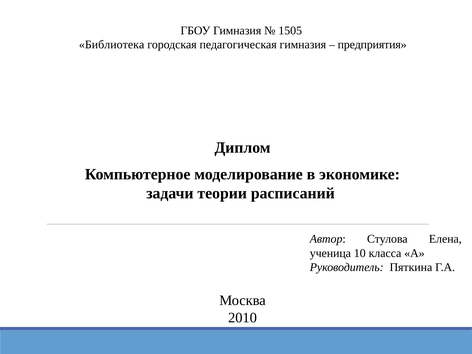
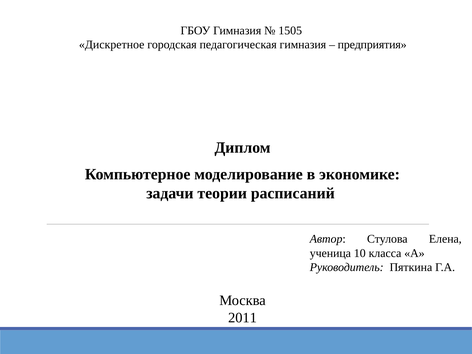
Библиотека: Библиотека -> Дискретное
2010: 2010 -> 2011
